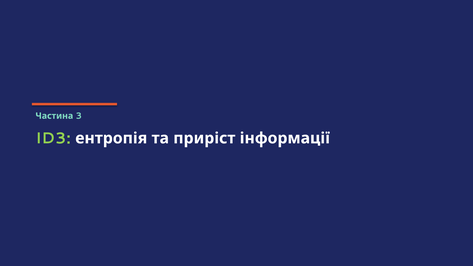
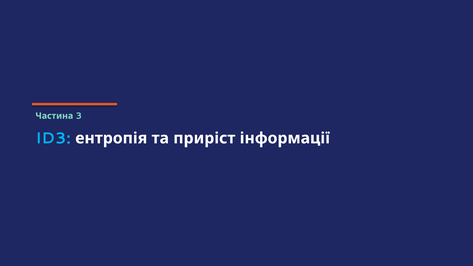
ID3 colour: light green -> light blue
